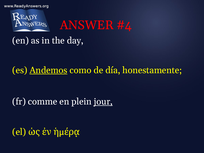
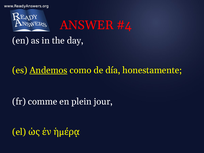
jour underline: present -> none
